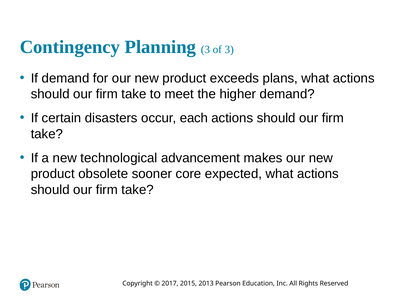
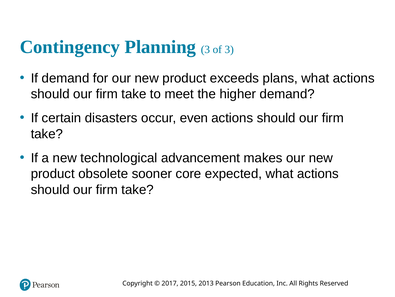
each: each -> even
